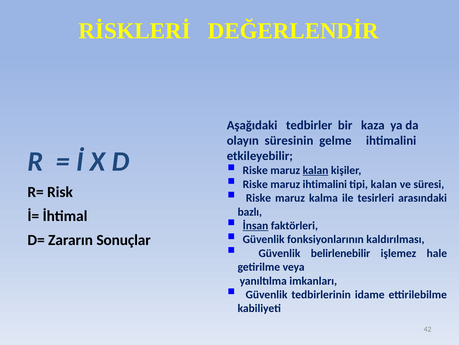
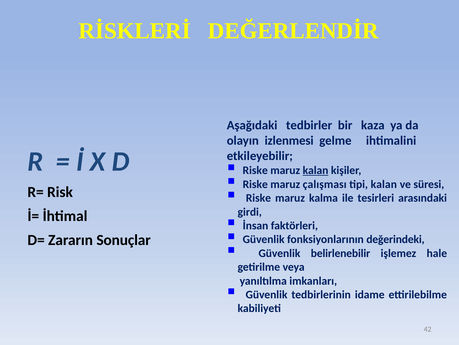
süresinin: süresinin -> izlenmesi
maruz ihtimalini: ihtimalini -> çalışması
bazlı: bazlı -> girdi
İnsan underline: present -> none
kaldırılması: kaldırılması -> değerindeki
